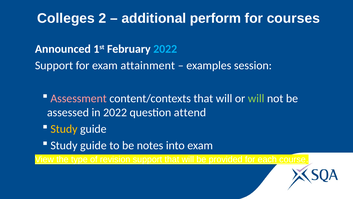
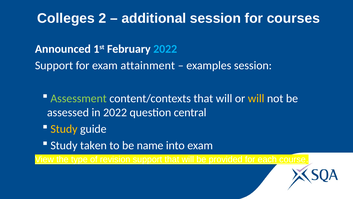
additional perform: perform -> session
Assessment colour: pink -> light green
will at (256, 98) colour: light green -> yellow
attend: attend -> central
guide at (93, 145): guide -> taken
notes: notes -> name
